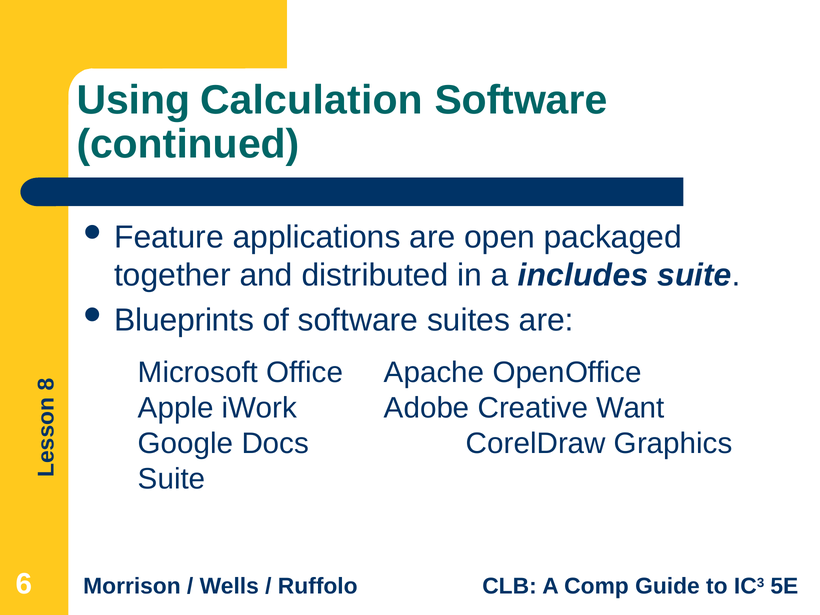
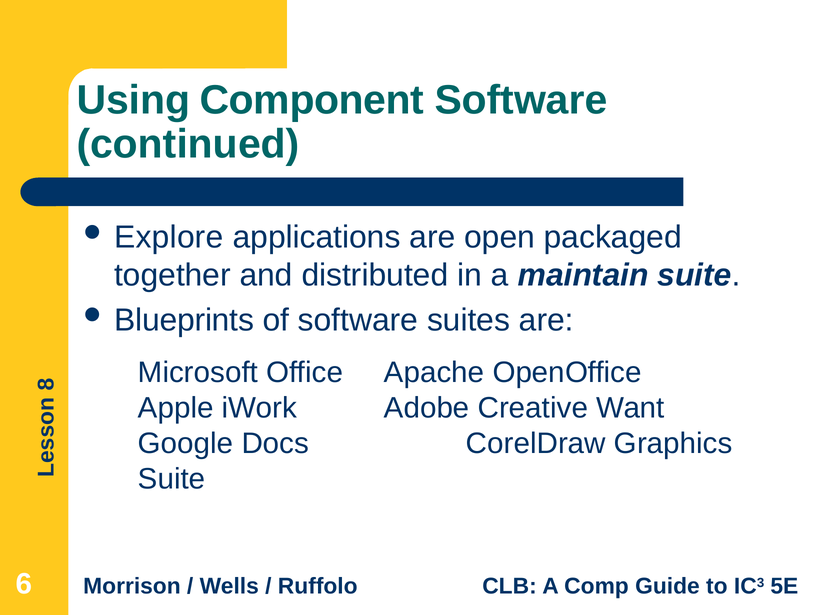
Calculation: Calculation -> Component
Feature: Feature -> Explore
includes: includes -> maintain
